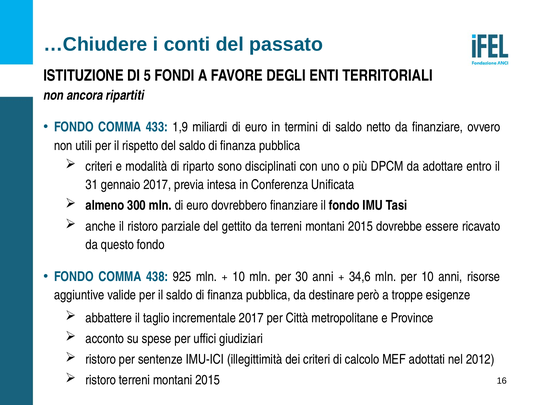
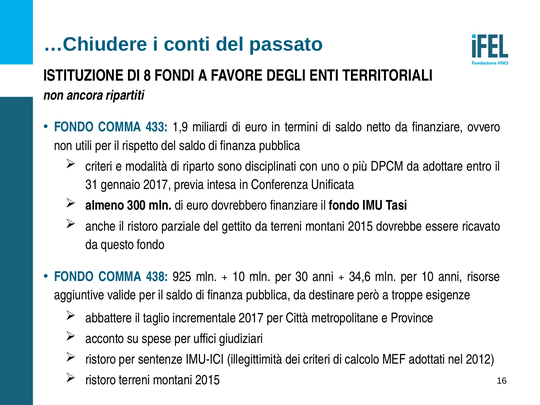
5: 5 -> 8
